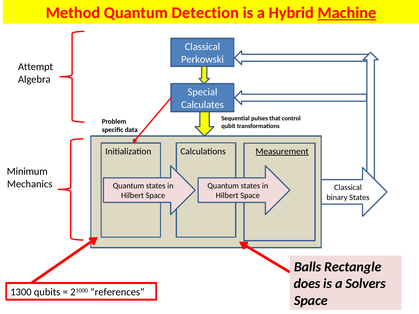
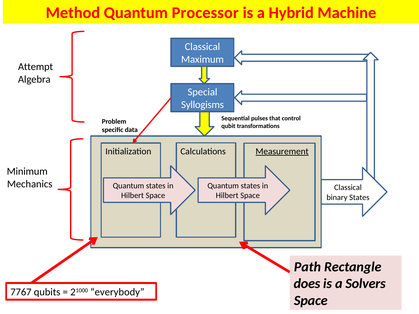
Detection: Detection -> Processor
Machine underline: present -> none
Perkowski: Perkowski -> Maximum
Calculates: Calculates -> Syllogisms
Balls: Balls -> Path
1300: 1300 -> 7767
references: references -> everybody
